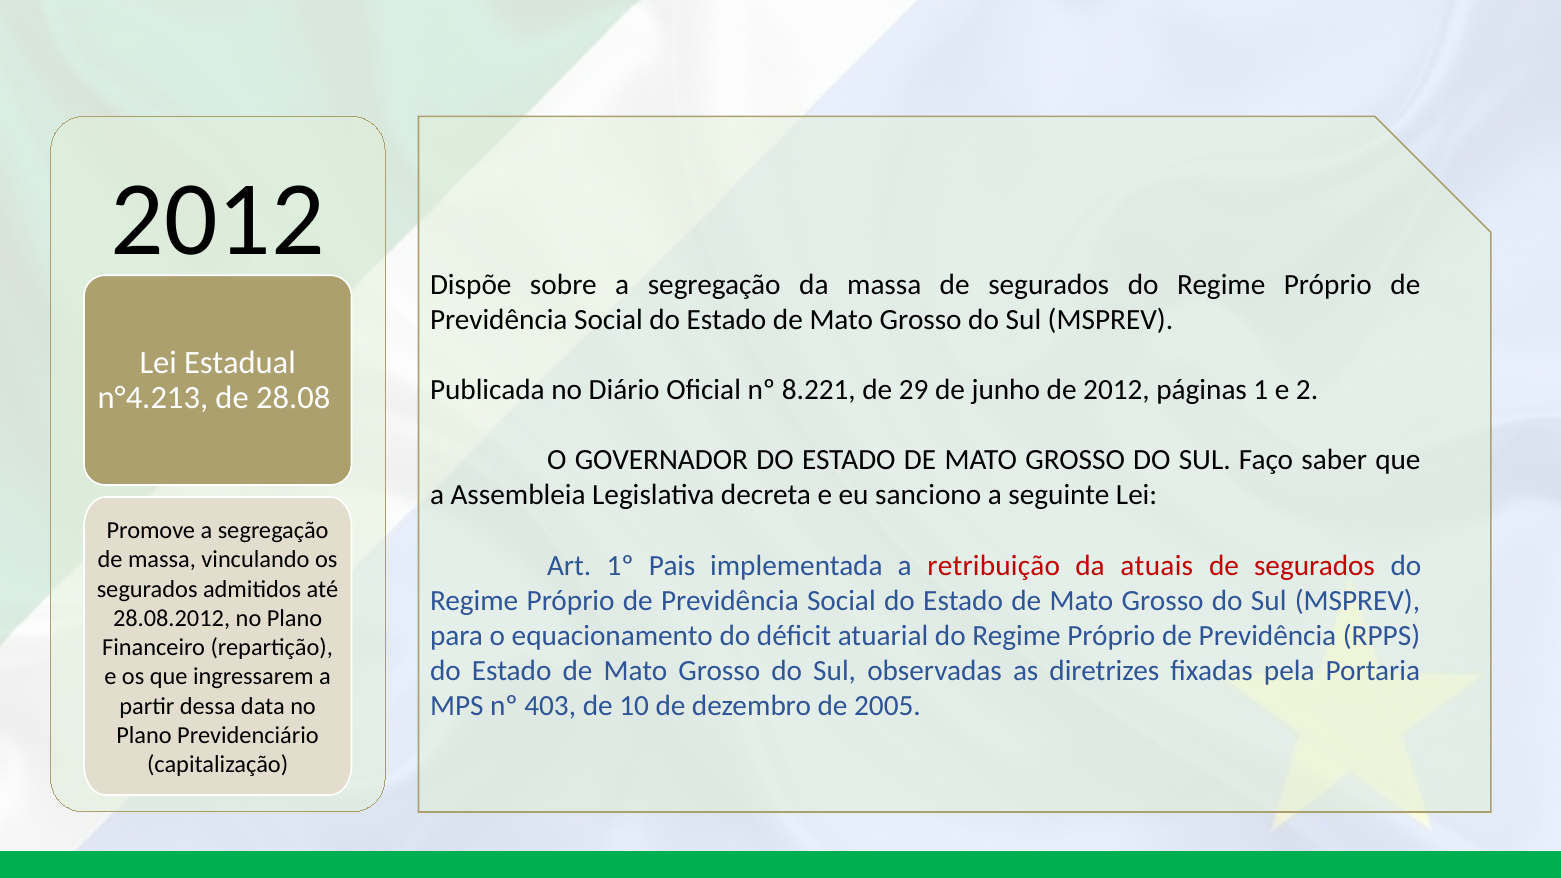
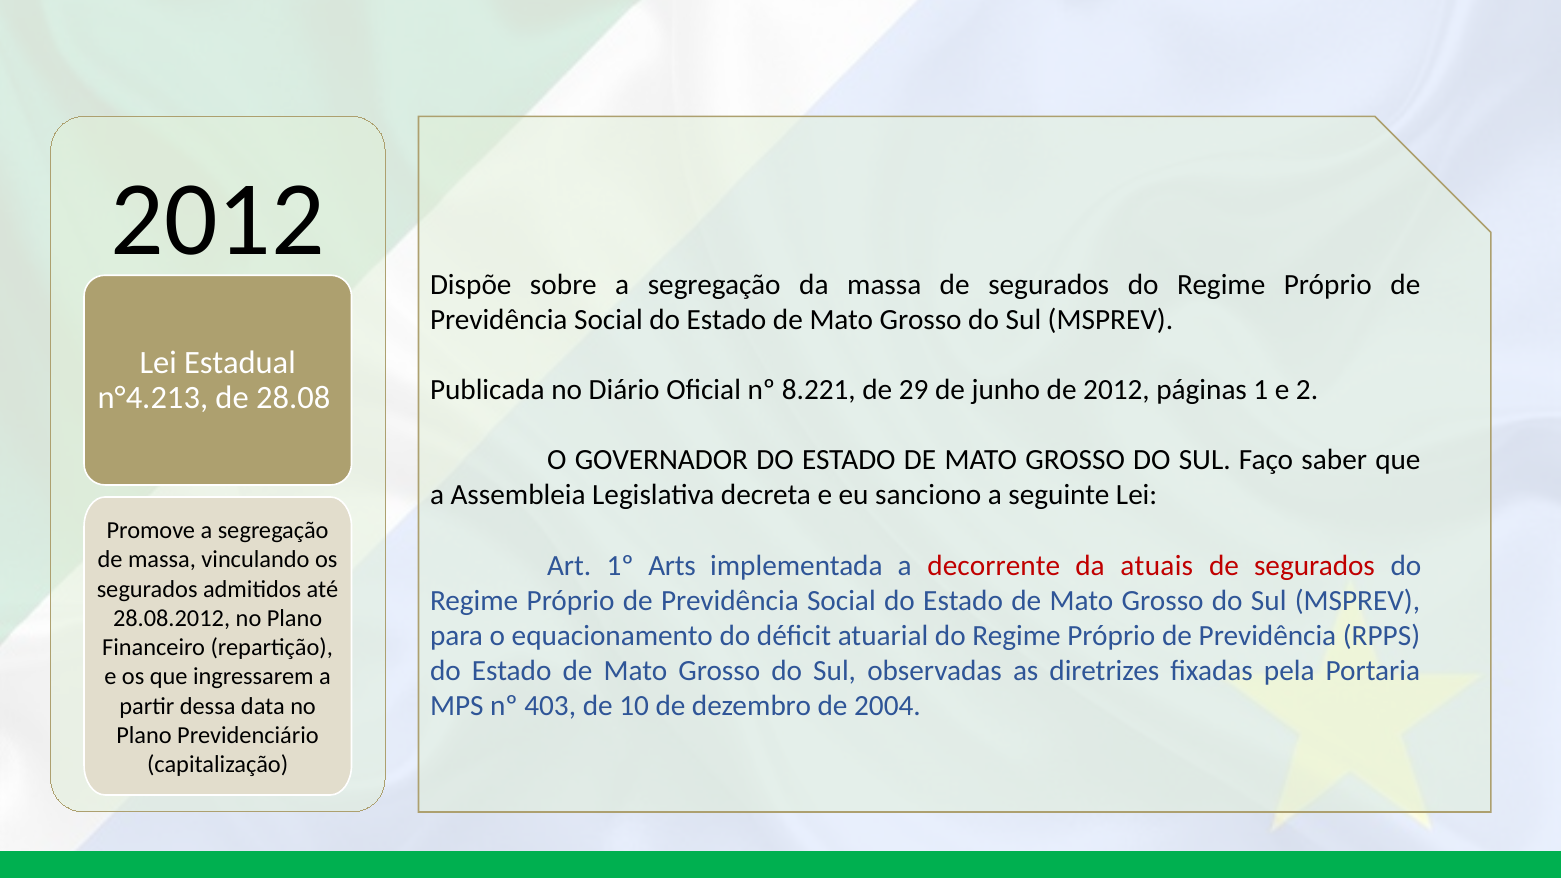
Pais: Pais -> Arts
retribuição: retribuição -> decorrente
2005: 2005 -> 2004
